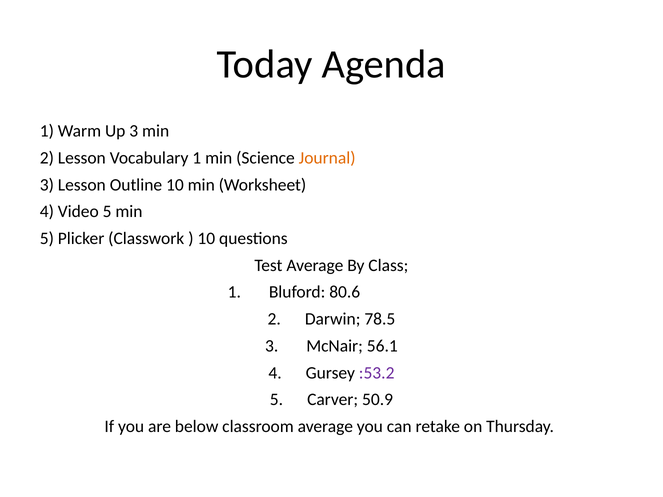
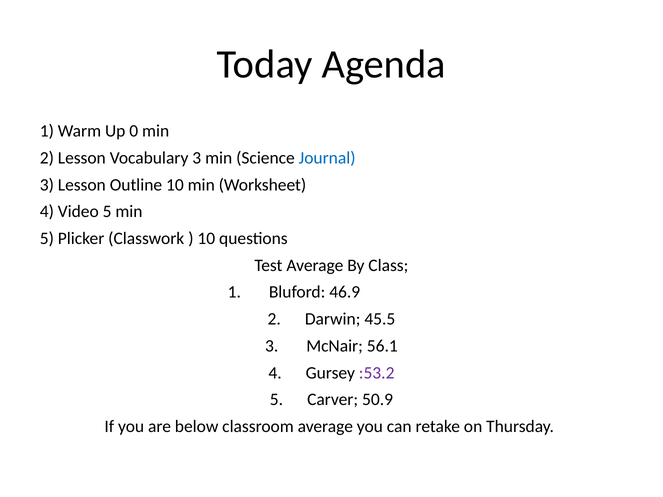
Up 3: 3 -> 0
Vocabulary 1: 1 -> 3
Journal colour: orange -> blue
80.6: 80.6 -> 46.9
78.5: 78.5 -> 45.5
